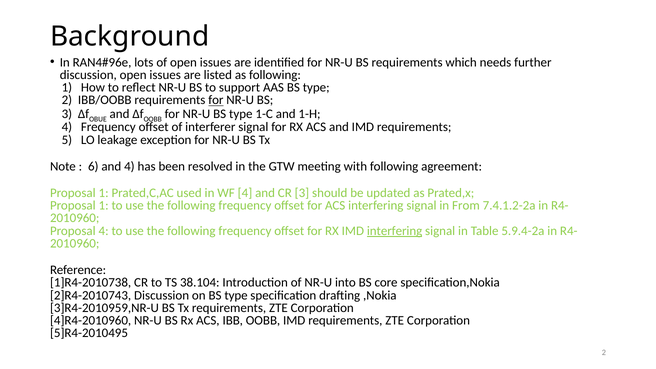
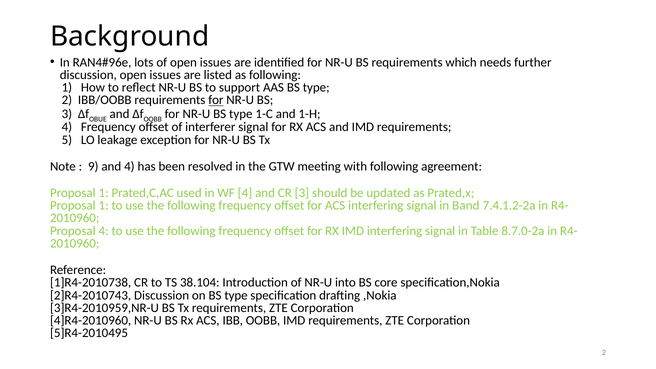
6: 6 -> 9
From: From -> Band
interfering at (395, 231) underline: present -> none
5.9.4-2a: 5.9.4-2a -> 8.7.0-2a
